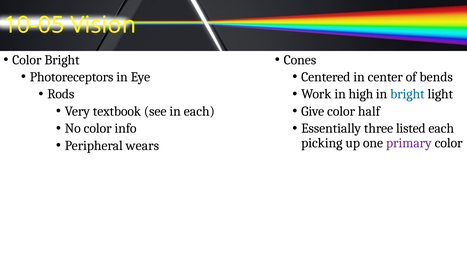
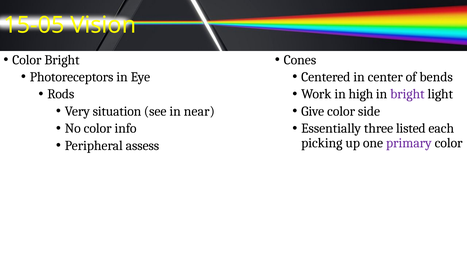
10-05: 10-05 -> 15-05
bright at (407, 94) colour: blue -> purple
textbook: textbook -> situation
in each: each -> near
half: half -> side
wears: wears -> assess
